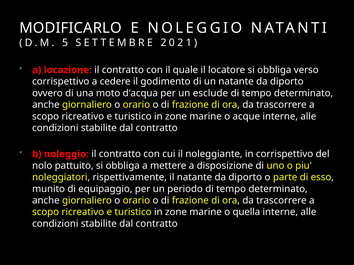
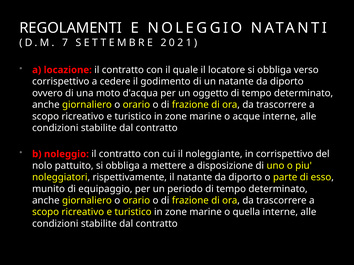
MODIFICARLO: MODIFICARLO -> REGOLAMENTI
5: 5 -> 7
esclude: esclude -> oggetto
